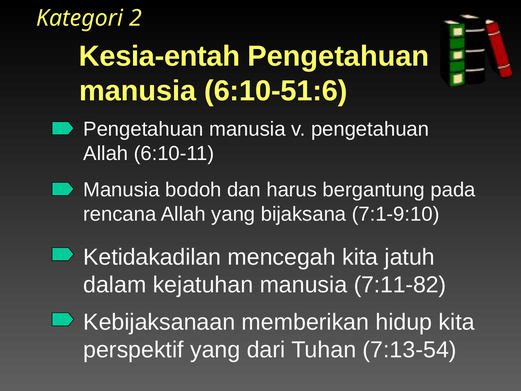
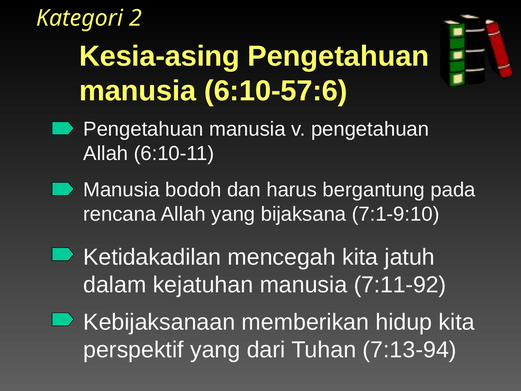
Kesia-entah: Kesia-entah -> Kesia-asing
6:10-51:6: 6:10-51:6 -> 6:10-57:6
7:11-82: 7:11-82 -> 7:11-92
7:13-54: 7:13-54 -> 7:13-94
